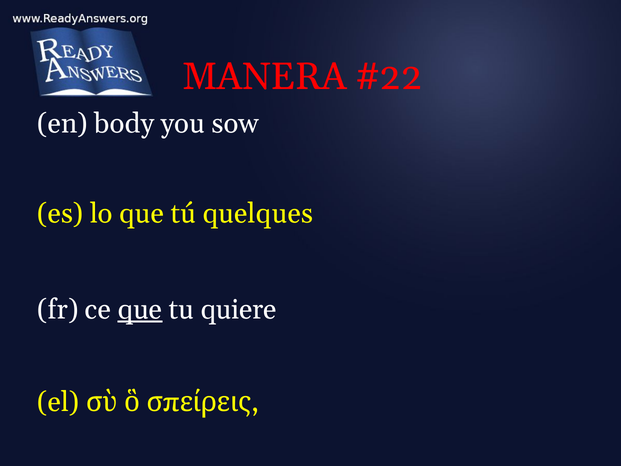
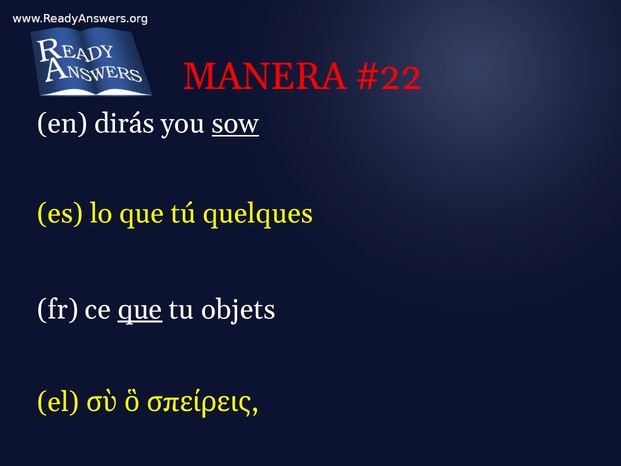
body: body -> dirás
sow underline: none -> present
quiere: quiere -> objets
